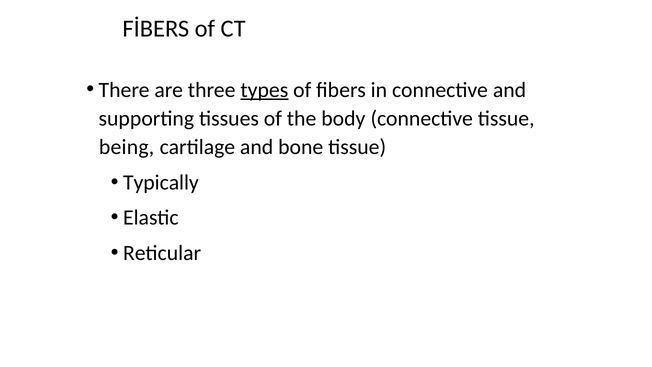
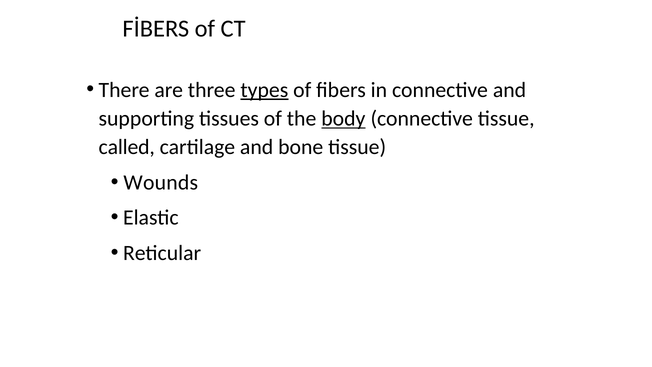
body underline: none -> present
being: being -> called
Typically: Typically -> Wounds
